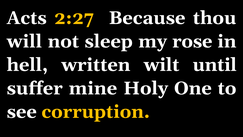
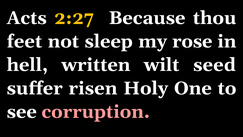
will: will -> feet
until: until -> seed
mine: mine -> risen
corruption colour: yellow -> pink
